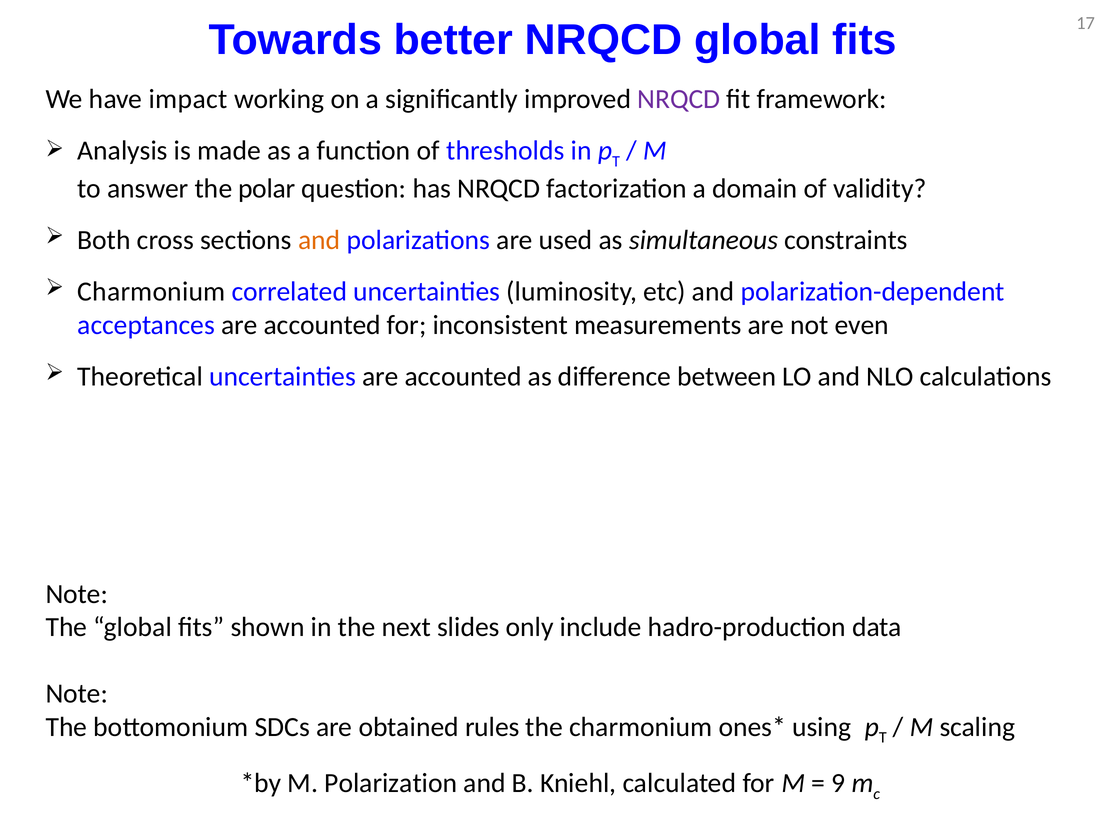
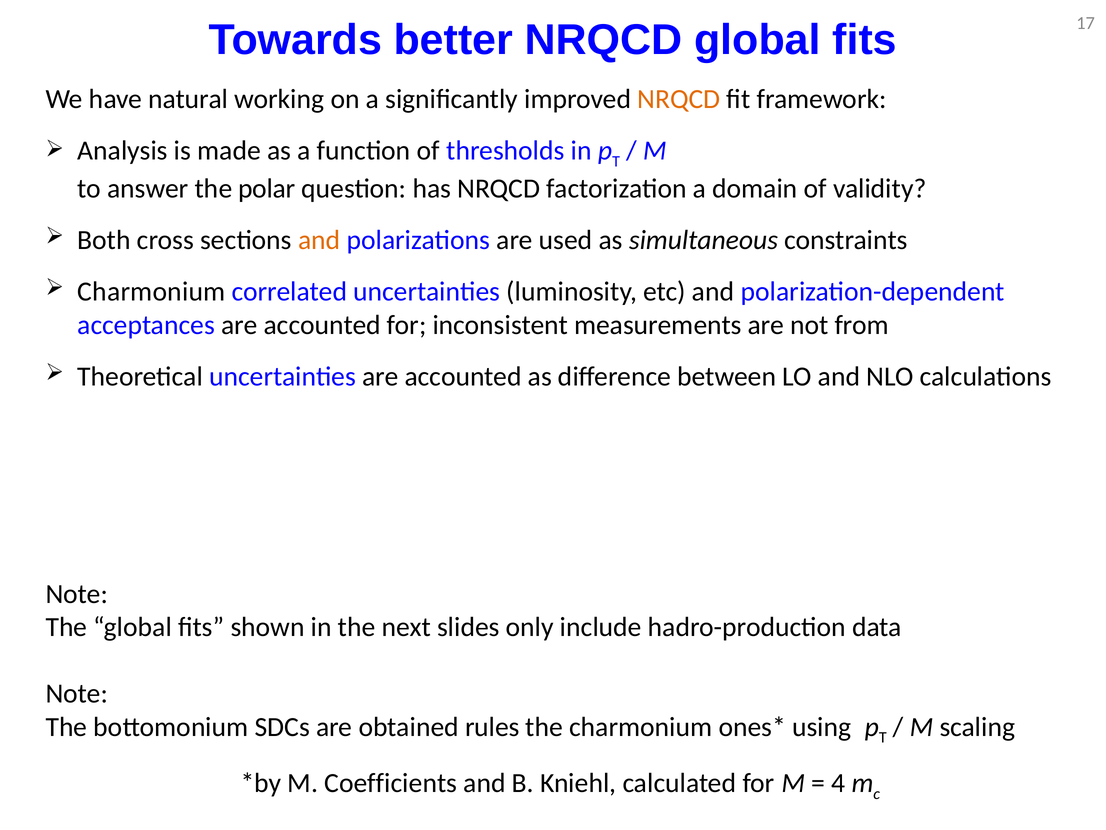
impact: impact -> natural
NRQCD at (679, 99) colour: purple -> orange
even: even -> from
Polarization: Polarization -> Coefficients
9: 9 -> 4
